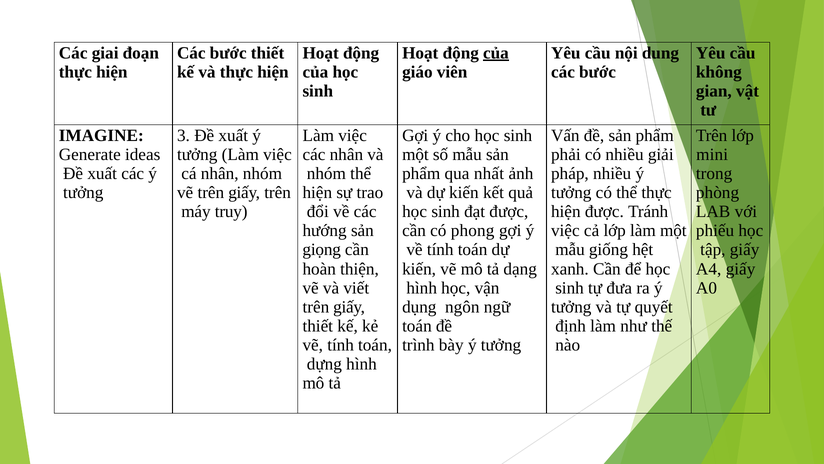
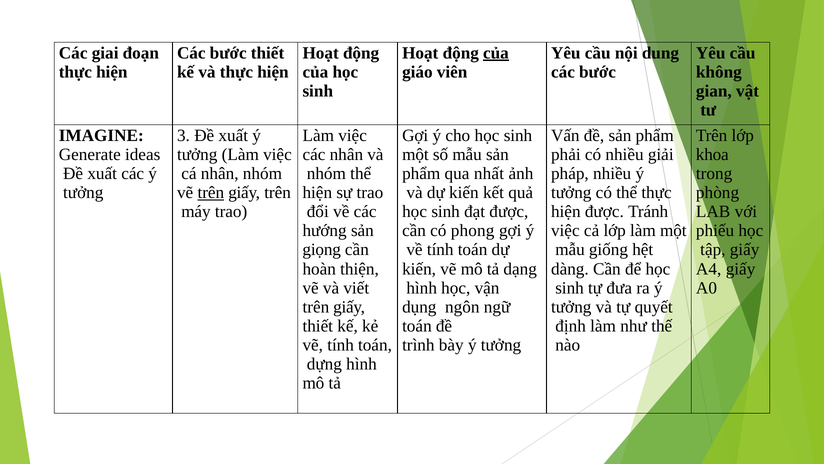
mini: mini -> khoa
trên at (211, 192) underline: none -> present
truy at (231, 211): truy -> trao
xanh: xanh -> dàng
